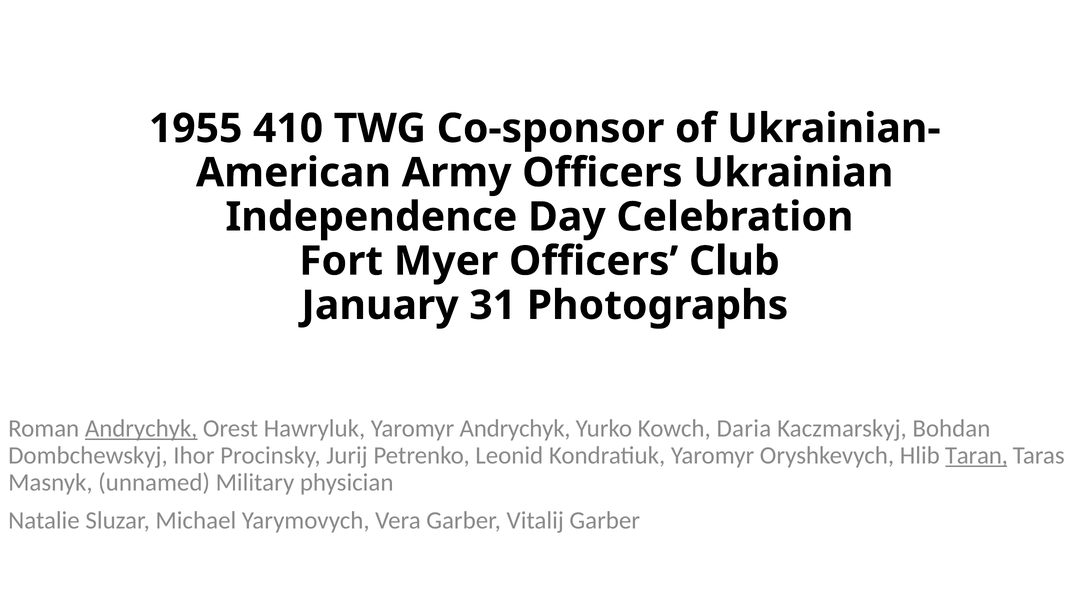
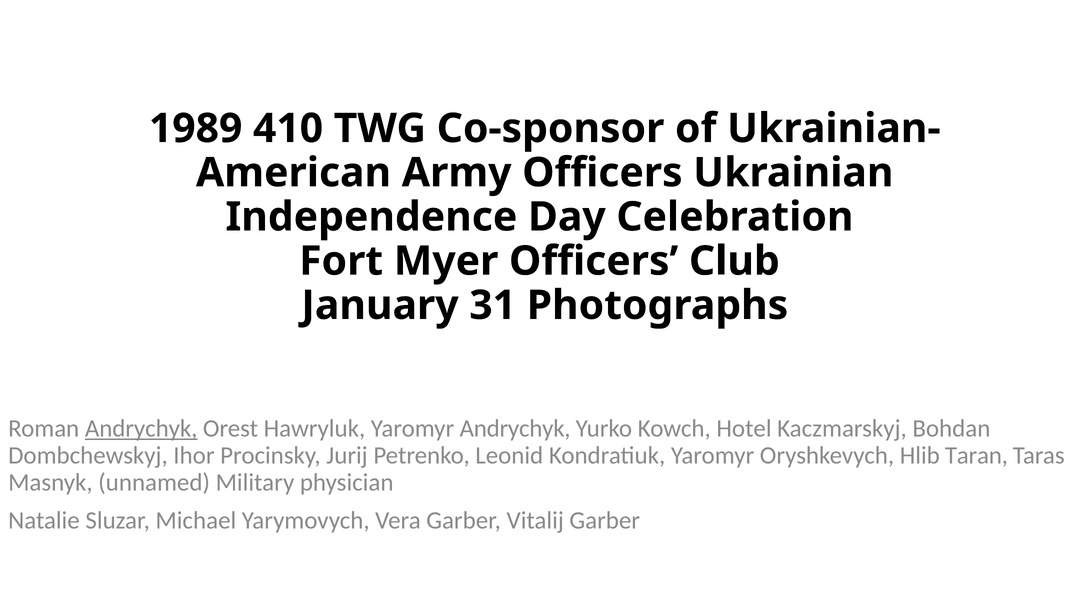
1955: 1955 -> 1989
Daria: Daria -> Hotel
Taran underline: present -> none
